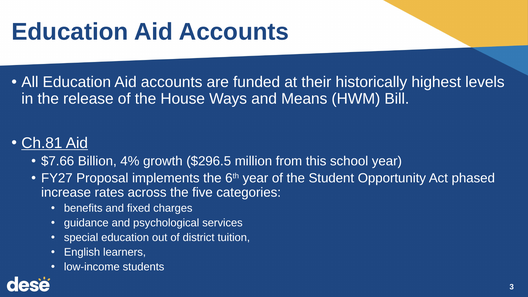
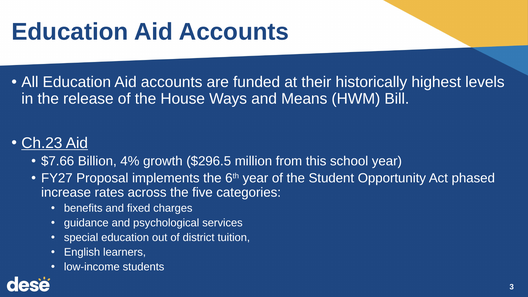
Ch.81: Ch.81 -> Ch.23
